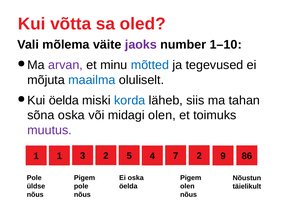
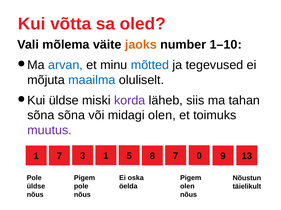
jaoks colour: purple -> orange
arvan colour: purple -> blue
öelda at (64, 101): öelda -> üldse
korda colour: blue -> purple
sõna oska: oska -> sõna
1 1: 1 -> 7
3 2: 2 -> 1
4: 4 -> 8
7 2: 2 -> 0
86: 86 -> 13
